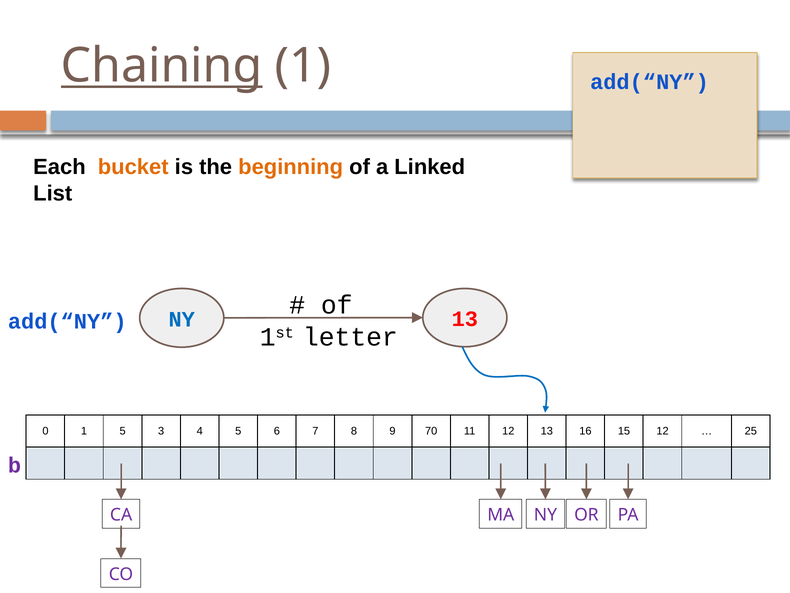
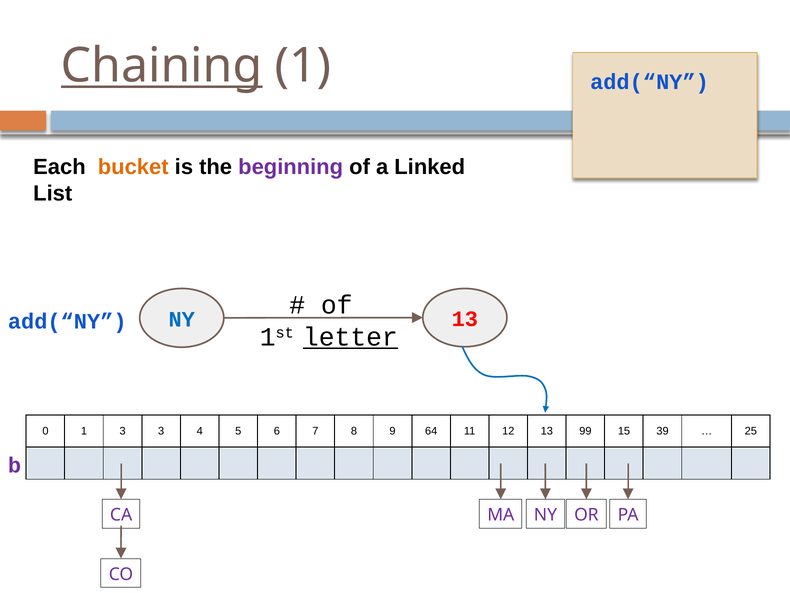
beginning colour: orange -> purple
letter underline: none -> present
1 5: 5 -> 3
70: 70 -> 64
16: 16 -> 99
15 12: 12 -> 39
